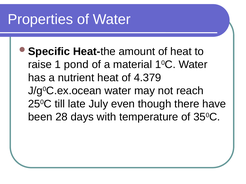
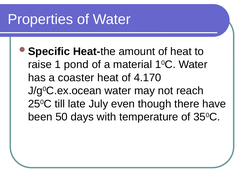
nutrient: nutrient -> coaster
4.379: 4.379 -> 4.170
28: 28 -> 50
